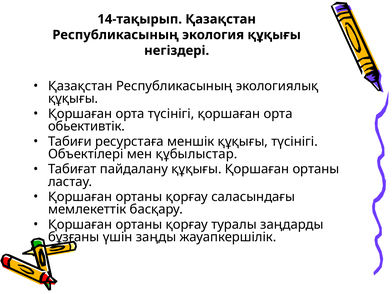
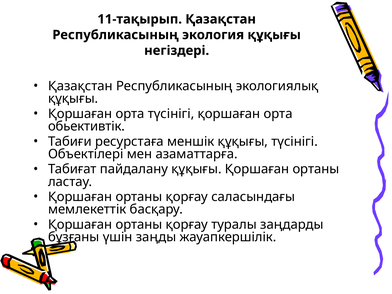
14-тақырып: 14-тақырып -> 11-тақырып
құбылыстар: құбылыстар -> азаматтарға
